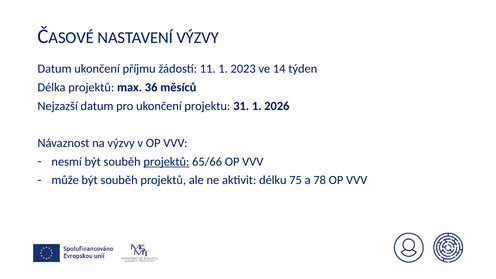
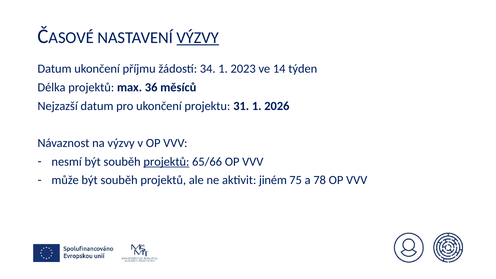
VÝZVY at (198, 38) underline: none -> present
11: 11 -> 34
délku: délku -> jiném
